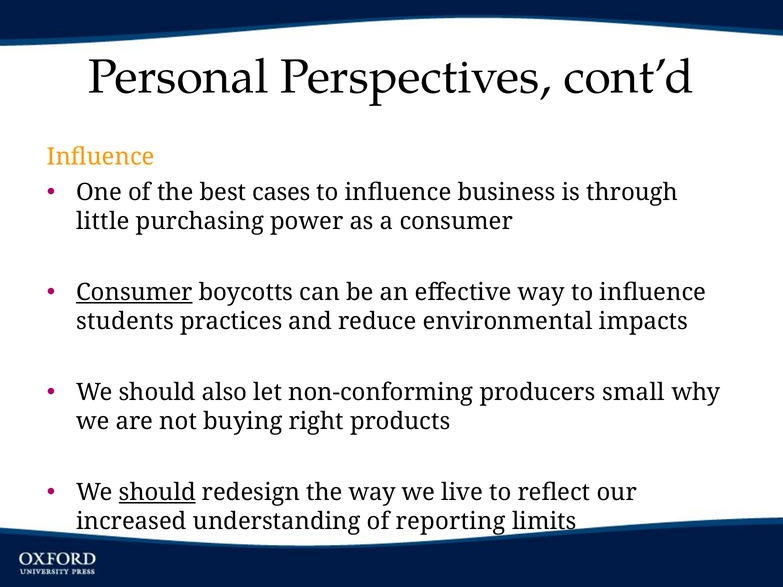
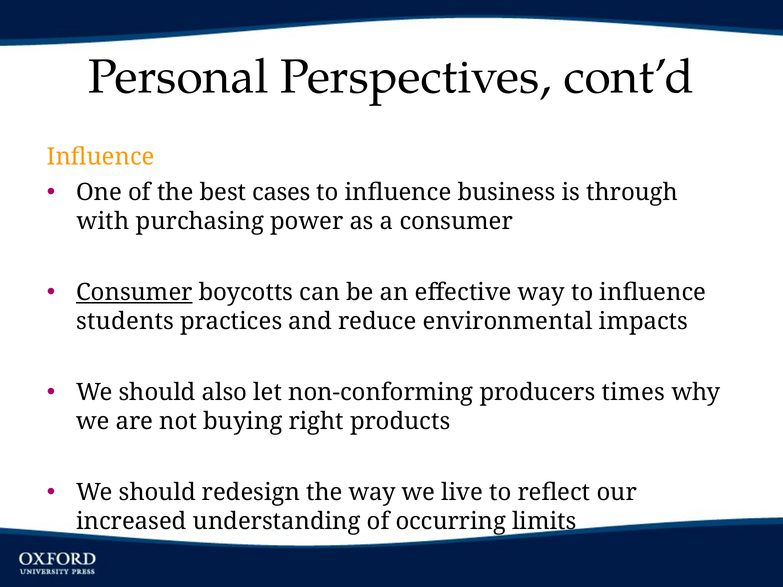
little: little -> with
small: small -> times
should at (157, 493) underline: present -> none
reporting: reporting -> occurring
